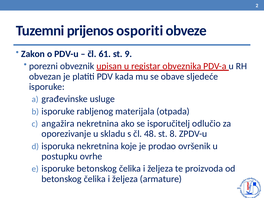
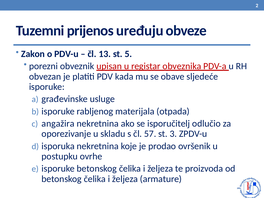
osporiti: osporiti -> uređuju
61: 61 -> 13
9: 9 -> 5
48: 48 -> 57
8: 8 -> 3
